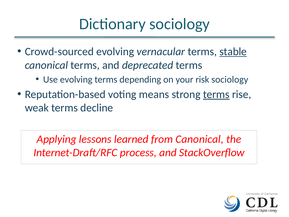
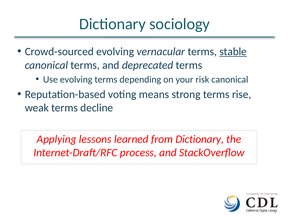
risk sociology: sociology -> canonical
terms at (216, 94) underline: present -> none
from Canonical: Canonical -> Dictionary
